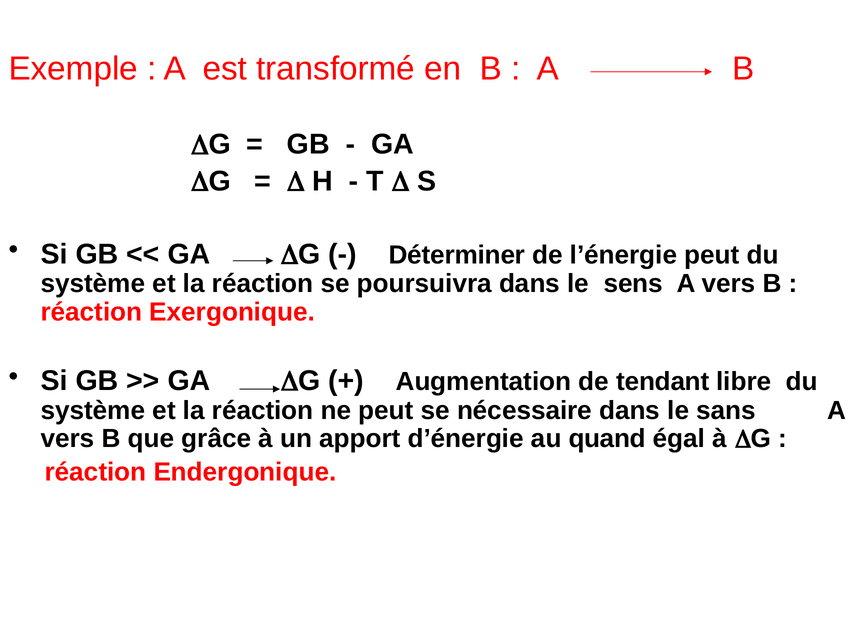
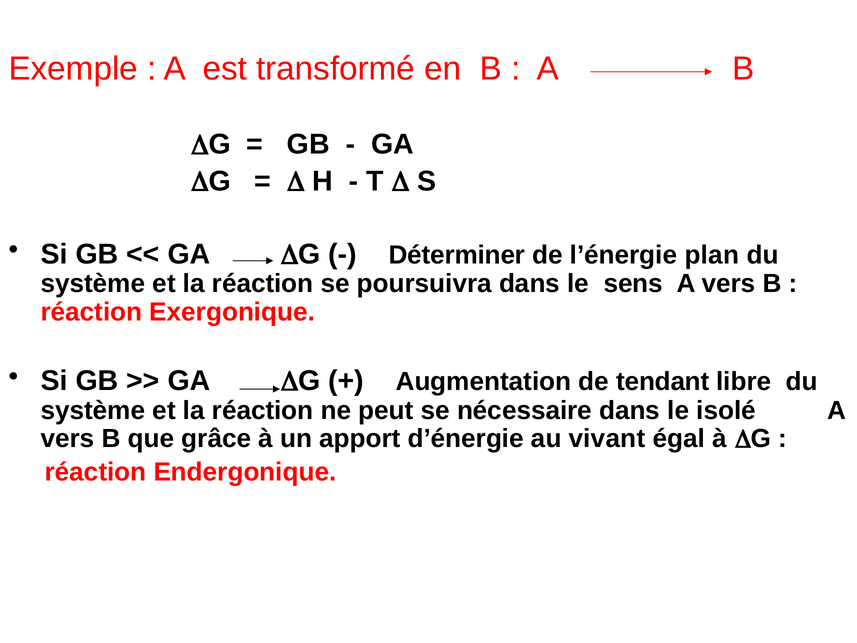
l’énergie peut: peut -> plan
sans: sans -> isolé
quand: quand -> vivant
